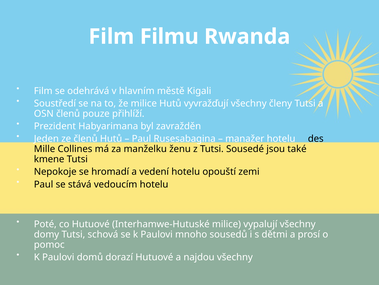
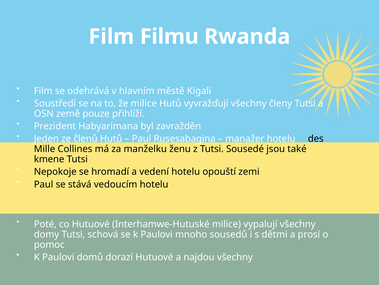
OSN členů: členů -> země
